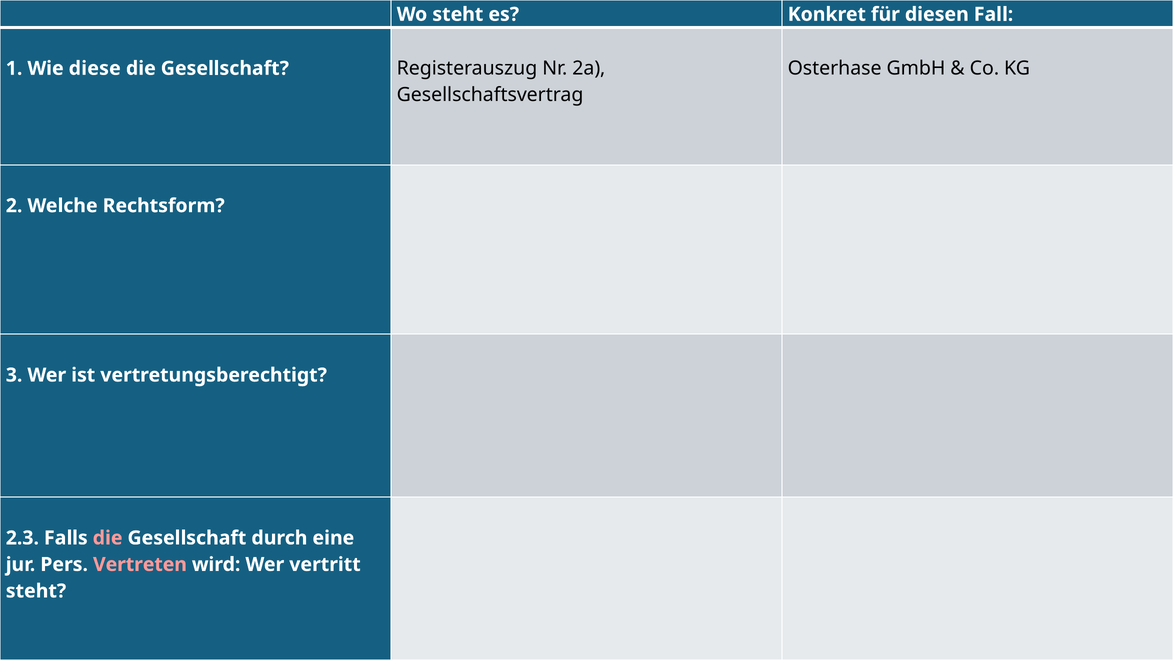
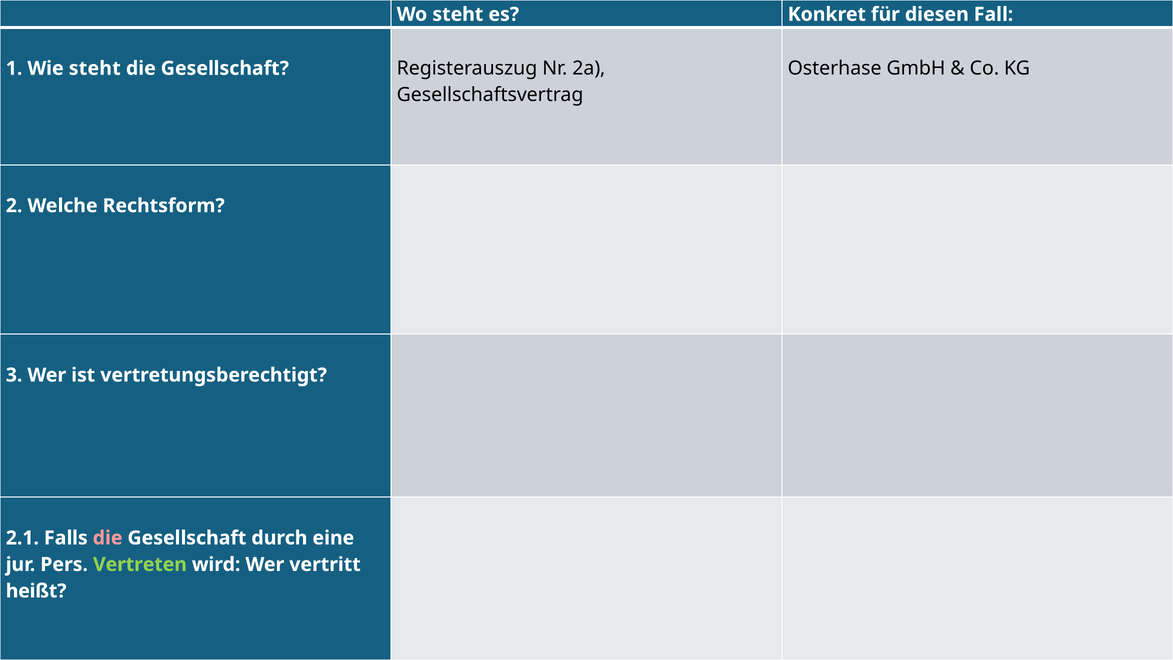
Wie diese: diese -> steht
2.3: 2.3 -> 2.1
Vertreten colour: pink -> light green
steht at (36, 591): steht -> heißt
